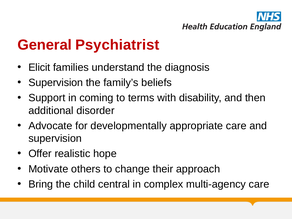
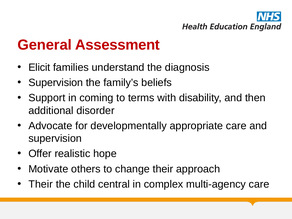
Psychiatrist: Psychiatrist -> Assessment
Bring at (41, 184): Bring -> Their
